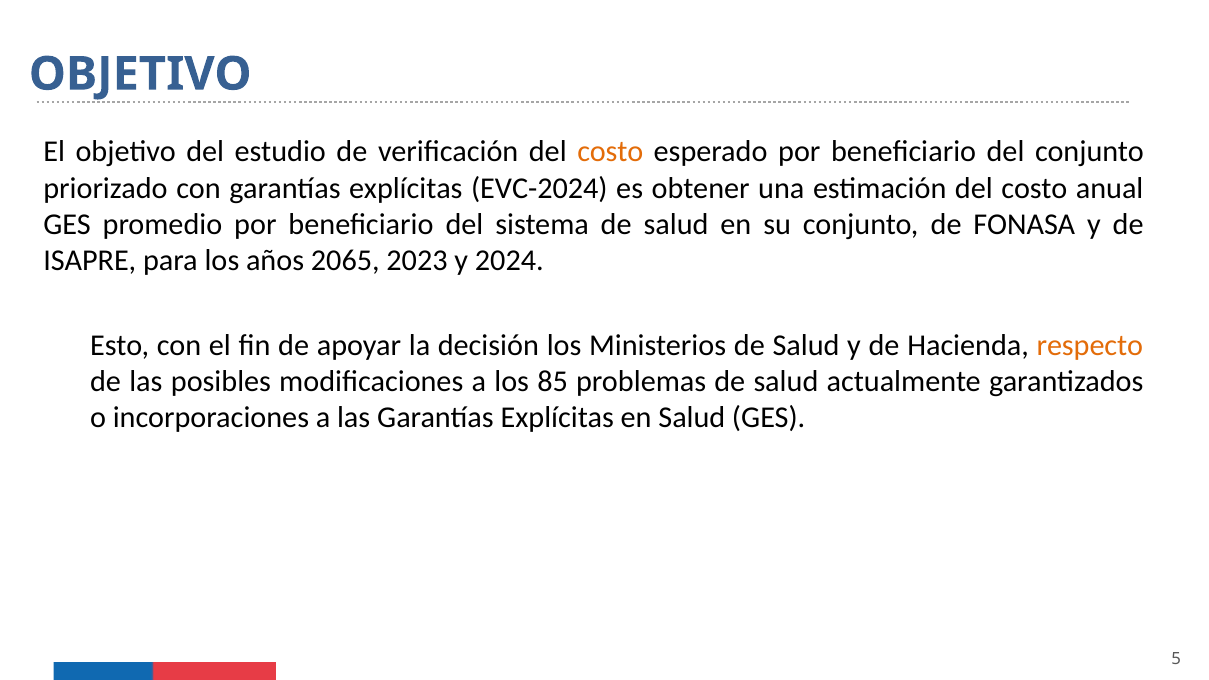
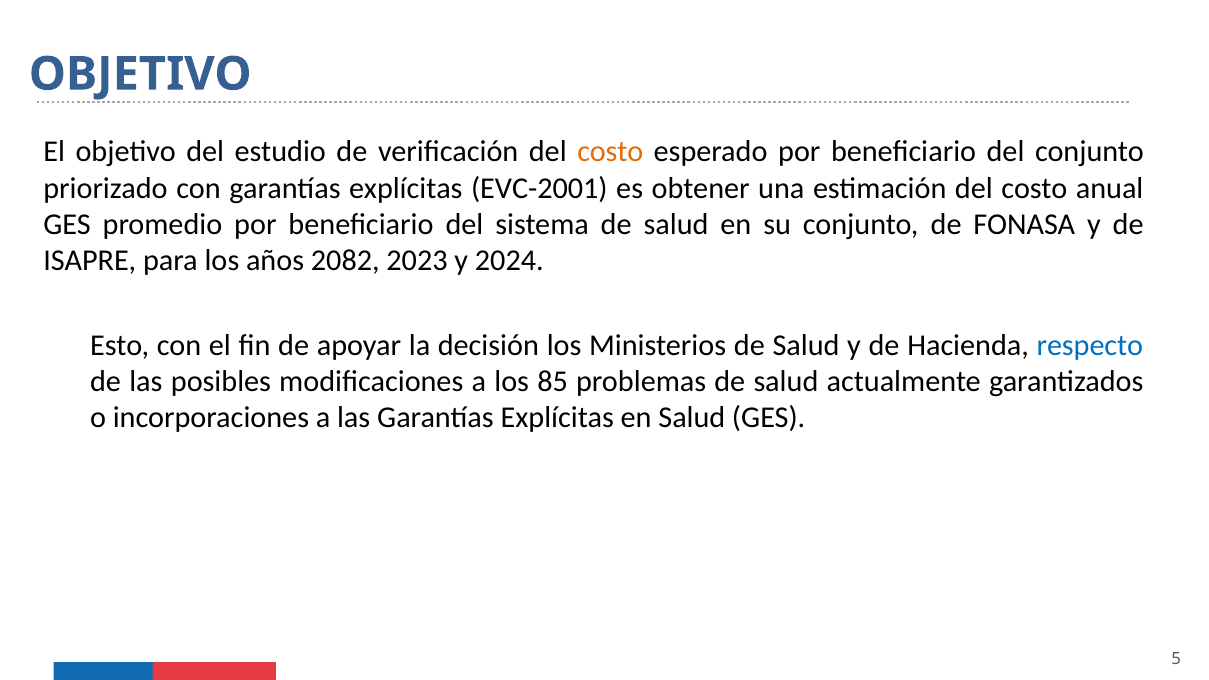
EVC-2024: EVC-2024 -> EVC-2001
2065: 2065 -> 2082
respecto colour: orange -> blue
